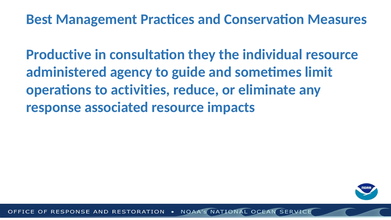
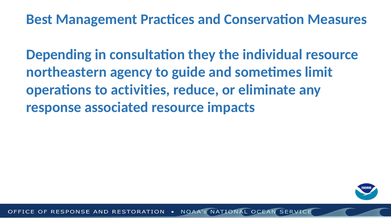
Productive: Productive -> Depending
administered: administered -> northeastern
